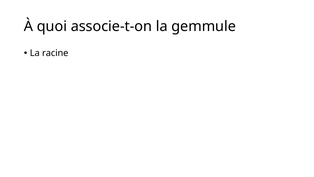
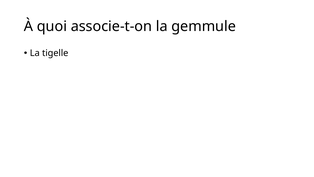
racine: racine -> tigelle
